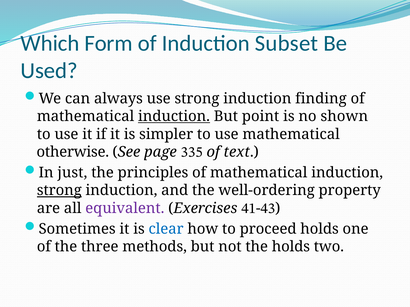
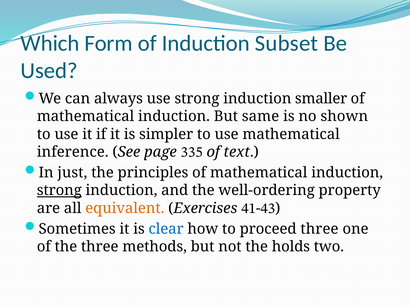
finding: finding -> smaller
induction at (174, 117) underline: present -> none
point: point -> same
otherwise: otherwise -> inference
equivalent colour: purple -> orange
holds at (320, 229): holds -> three
